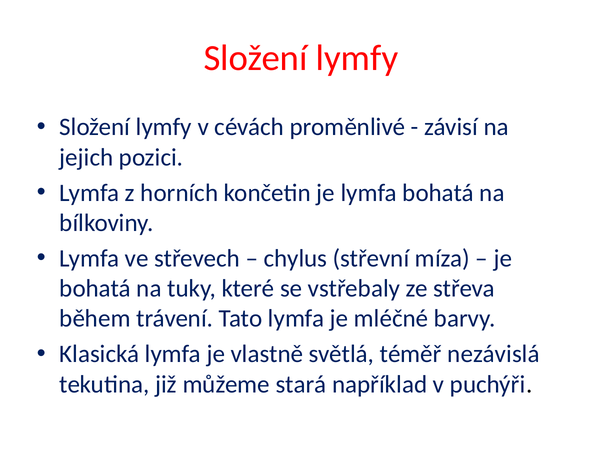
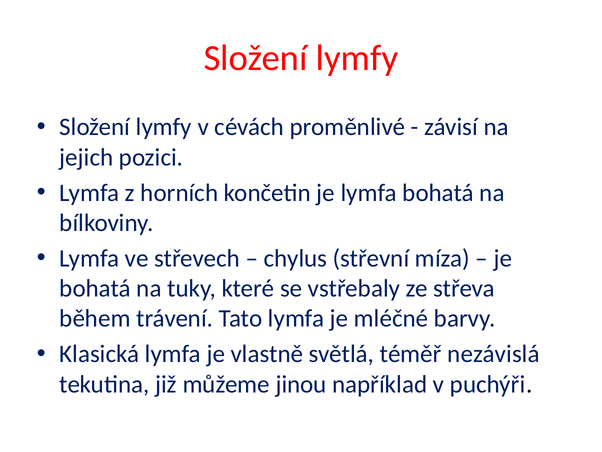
stará: stará -> jinou
